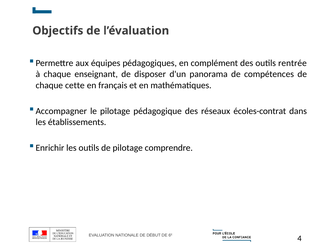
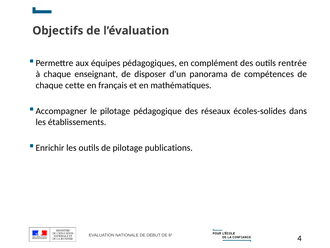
écoles-contrat: écoles-contrat -> écoles-solides
comprendre: comprendre -> publications
